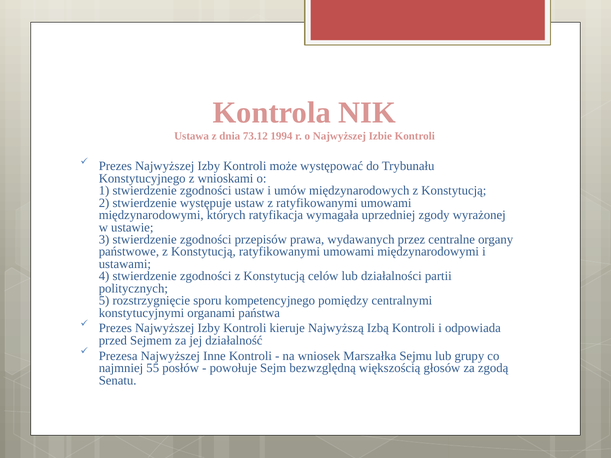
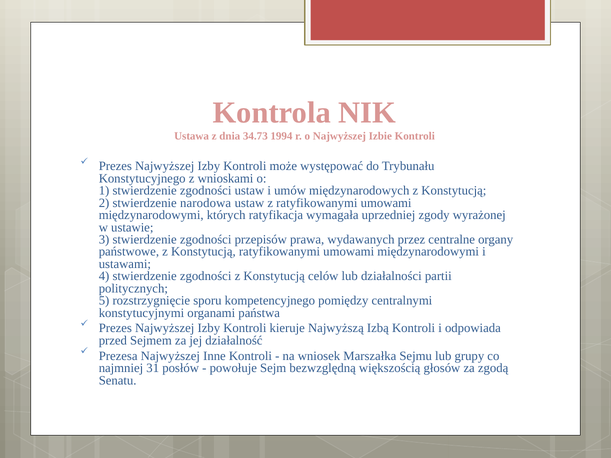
73.12: 73.12 -> 34.73
występuje: występuje -> narodowa
55: 55 -> 31
